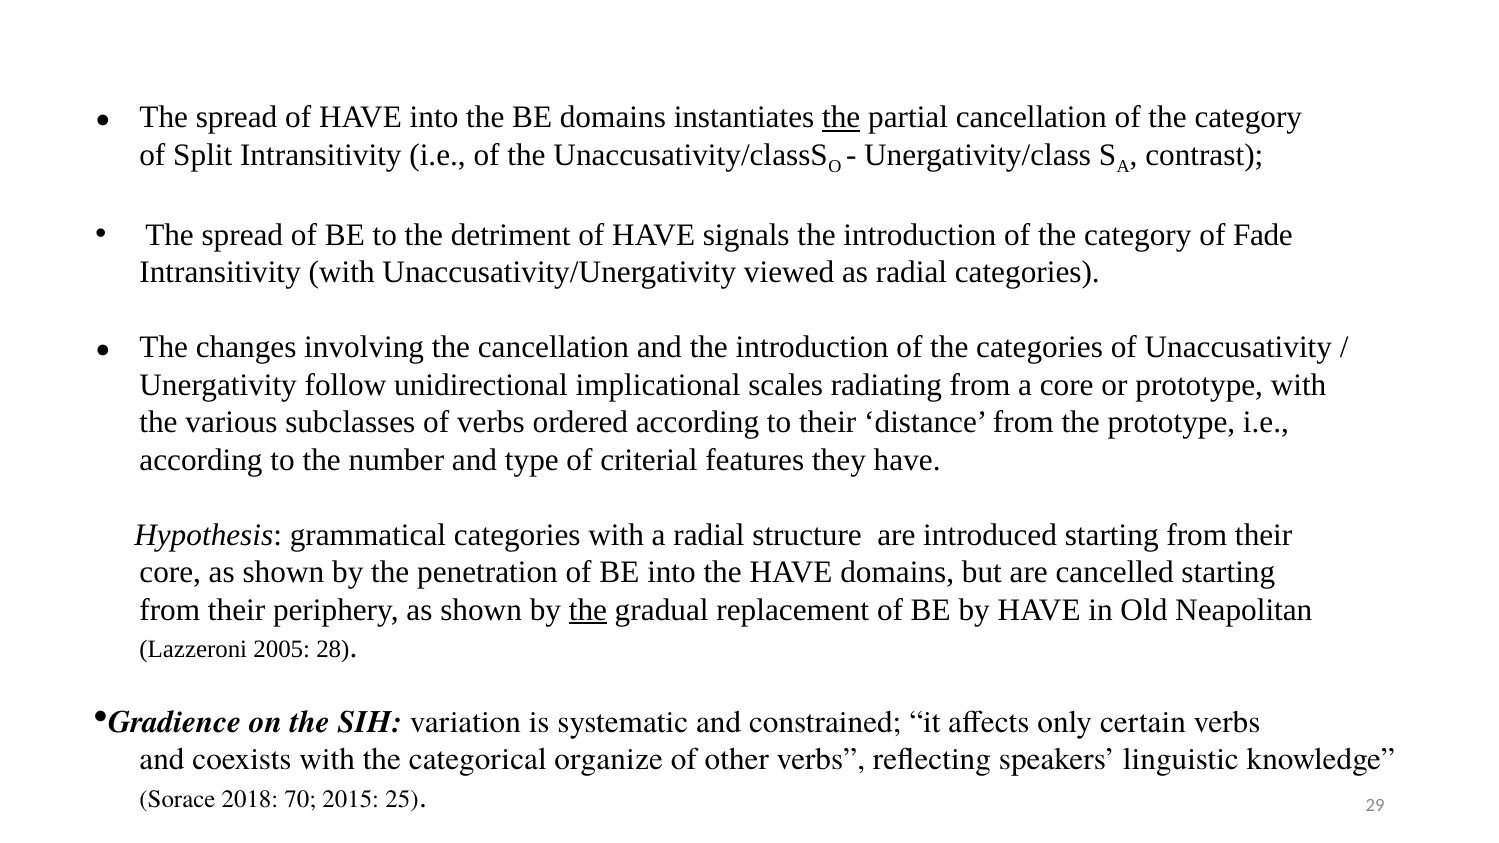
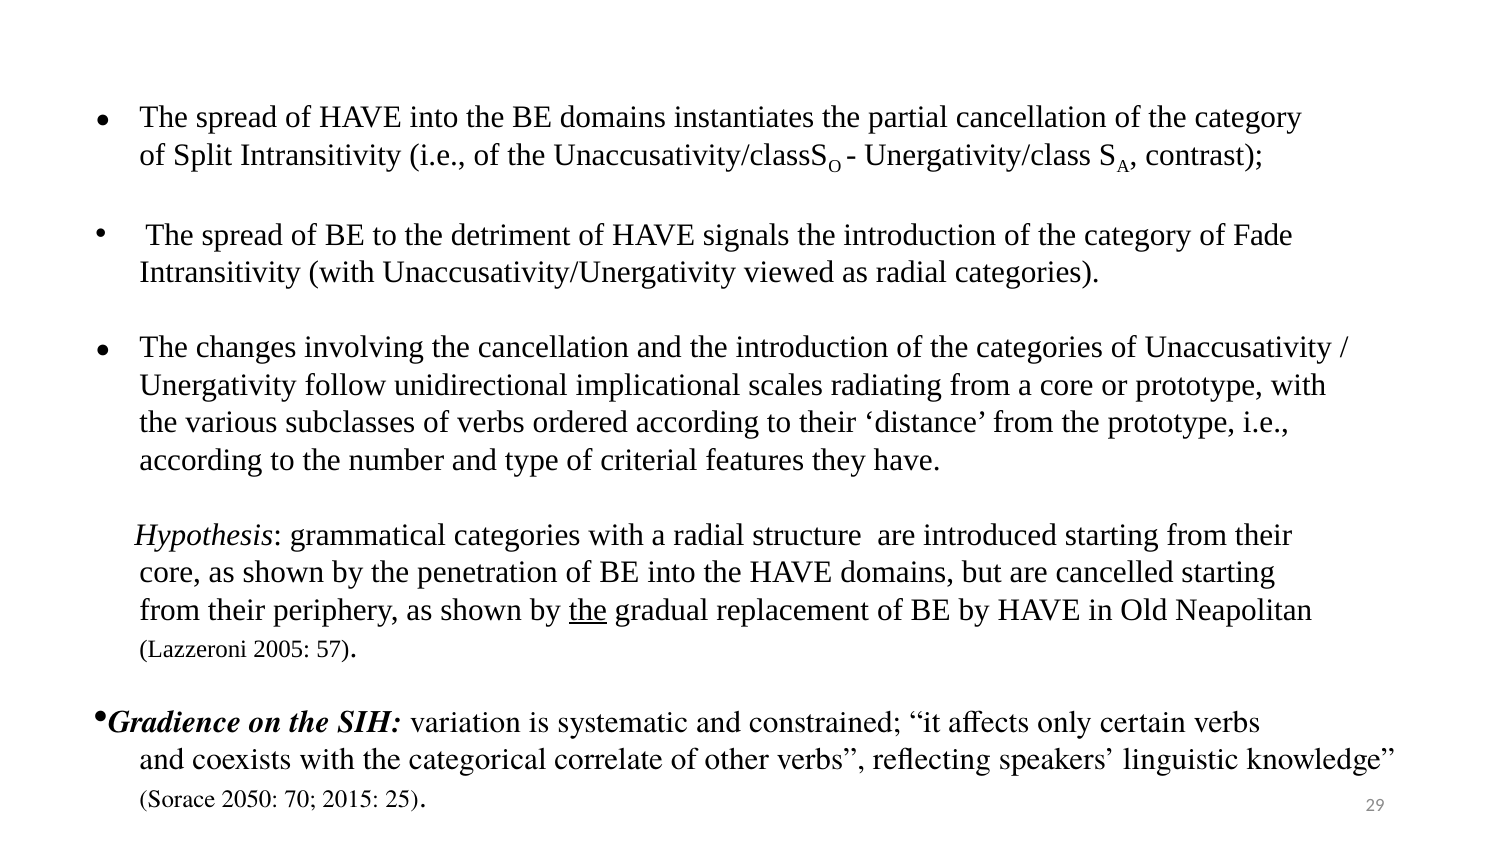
the at (841, 117) underline: present -> none
28: 28 -> 57
organize: organize -> correlate
2018: 2018 -> 2050
